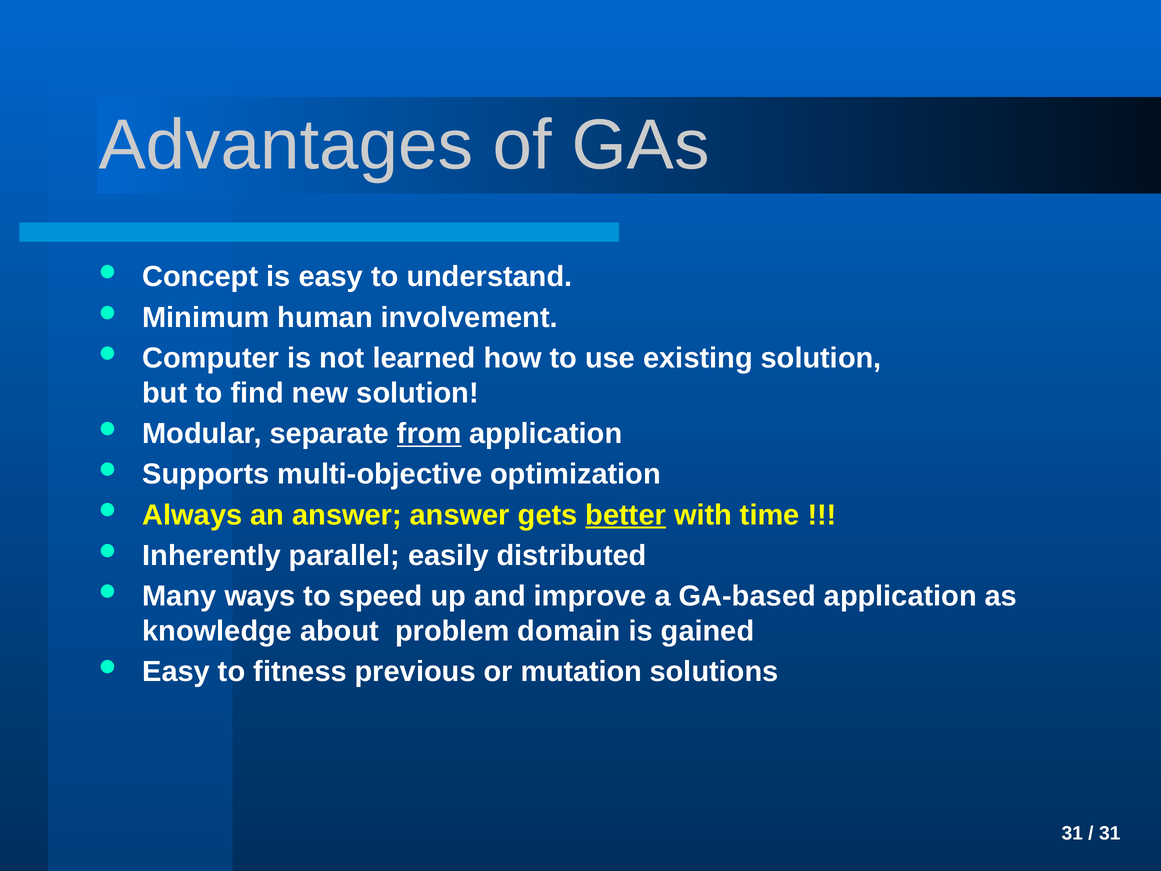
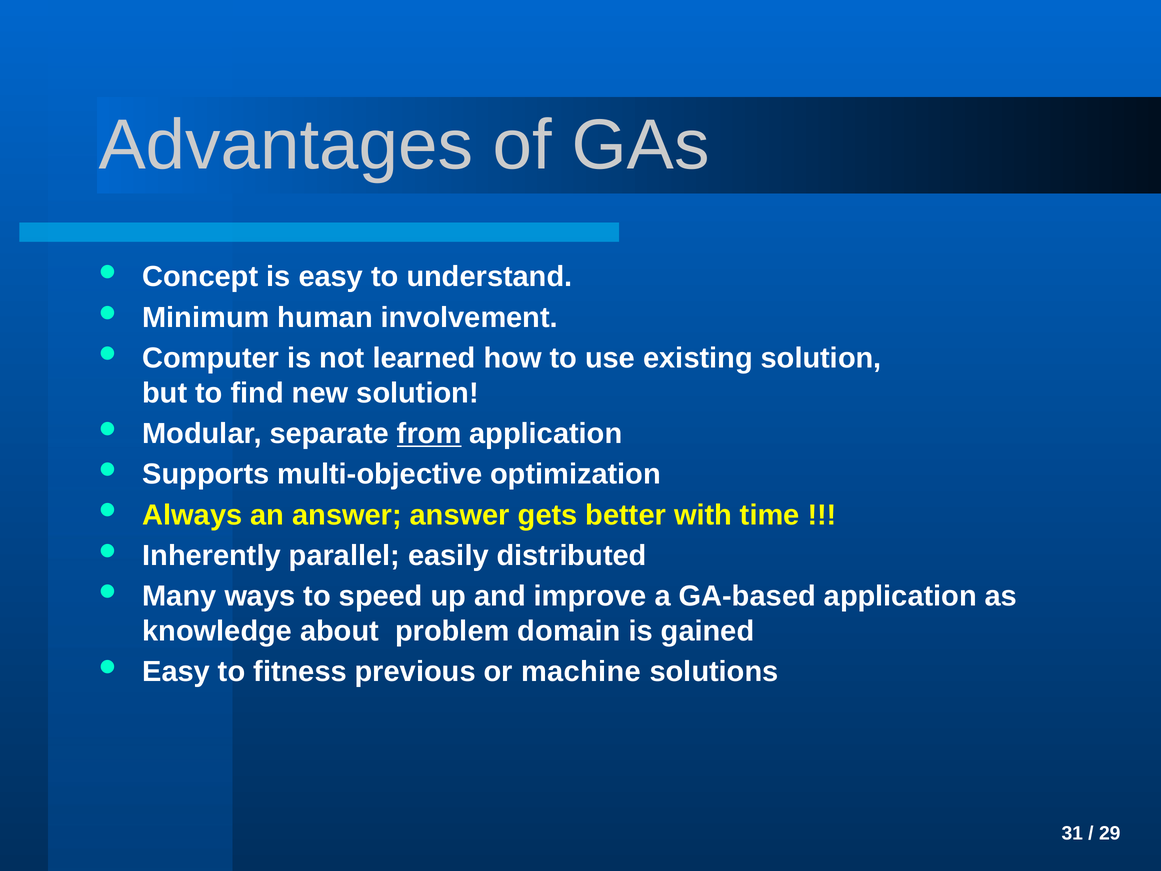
better underline: present -> none
mutation: mutation -> machine
31 at (1110, 833): 31 -> 29
